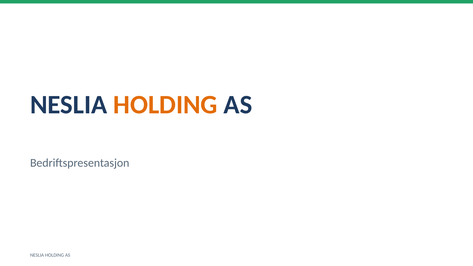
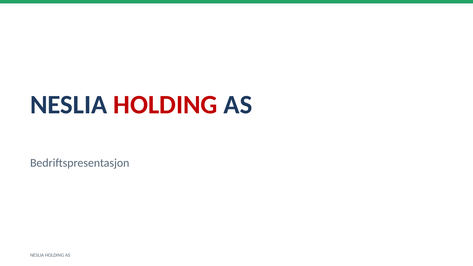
HOLDING at (165, 105) colour: orange -> red
